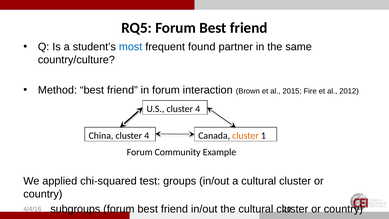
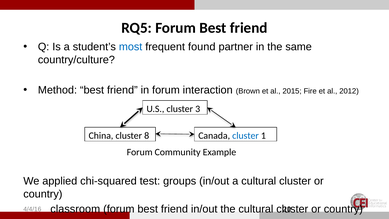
U.S cluster 4: 4 -> 3
China cluster 4: 4 -> 8
cluster at (246, 136) colour: orange -> blue
subgroups: subgroups -> classroom
